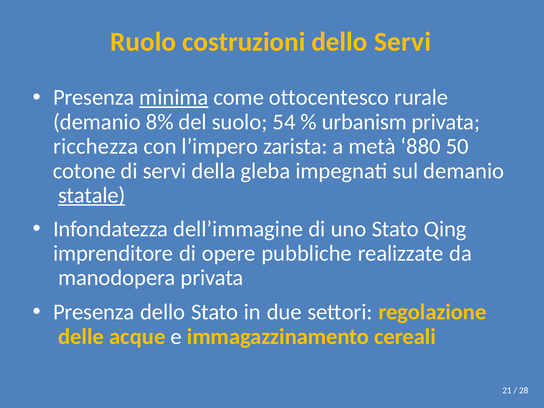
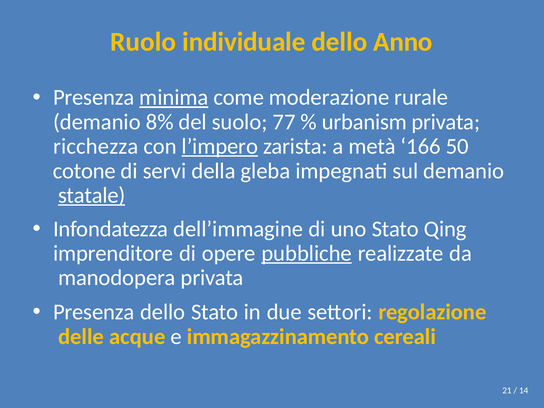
costruzioni: costruzioni -> individuale
dello Servi: Servi -> Anno
ottocentesco: ottocentesco -> moderazione
54: 54 -> 77
l’impero underline: none -> present
880: 880 -> 166
pubbliche underline: none -> present
28: 28 -> 14
